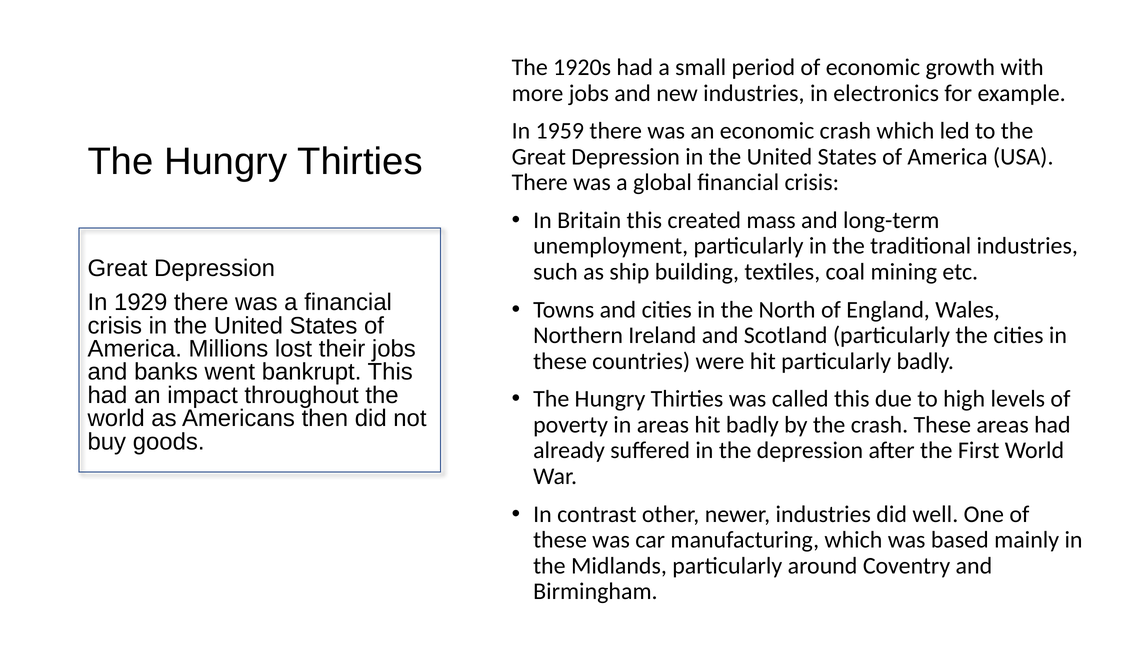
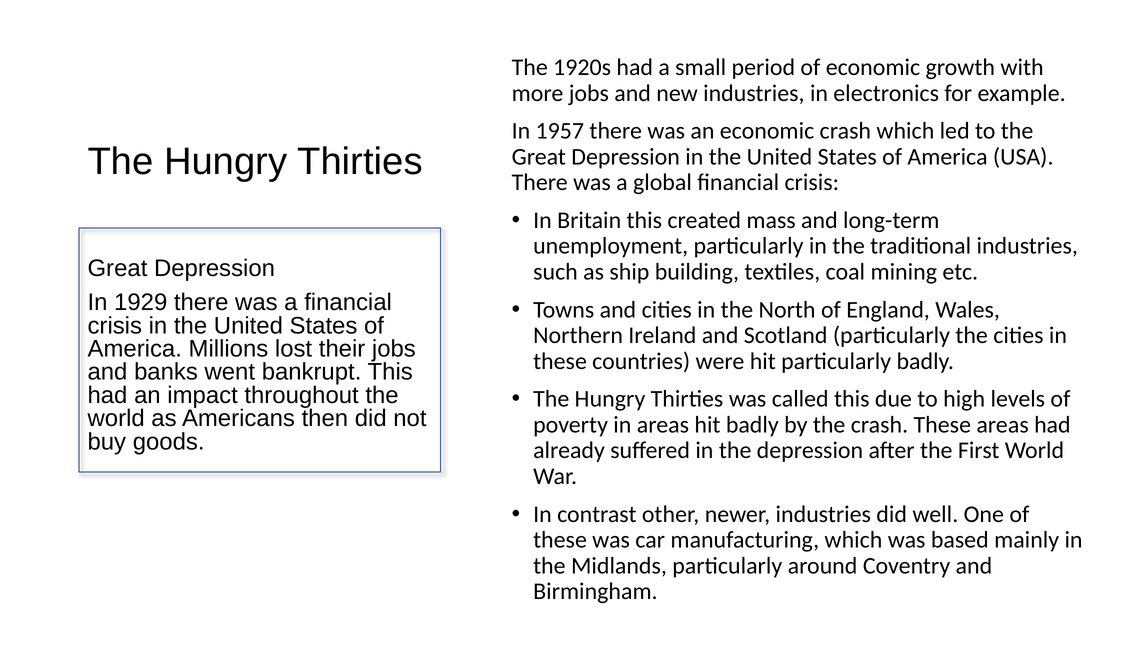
1959: 1959 -> 1957
